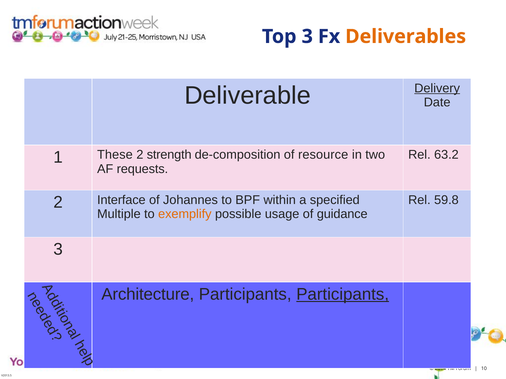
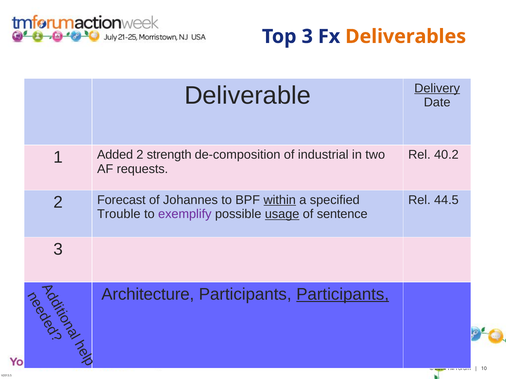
63.2: 63.2 -> 40.2
These: These -> Added
resource: resource -> industrial
59.8: 59.8 -> 44.5
Interface: Interface -> Forecast
within underline: none -> present
Multiple: Multiple -> Trouble
exemplify colour: orange -> purple
usage underline: none -> present
guidance: guidance -> sentence
